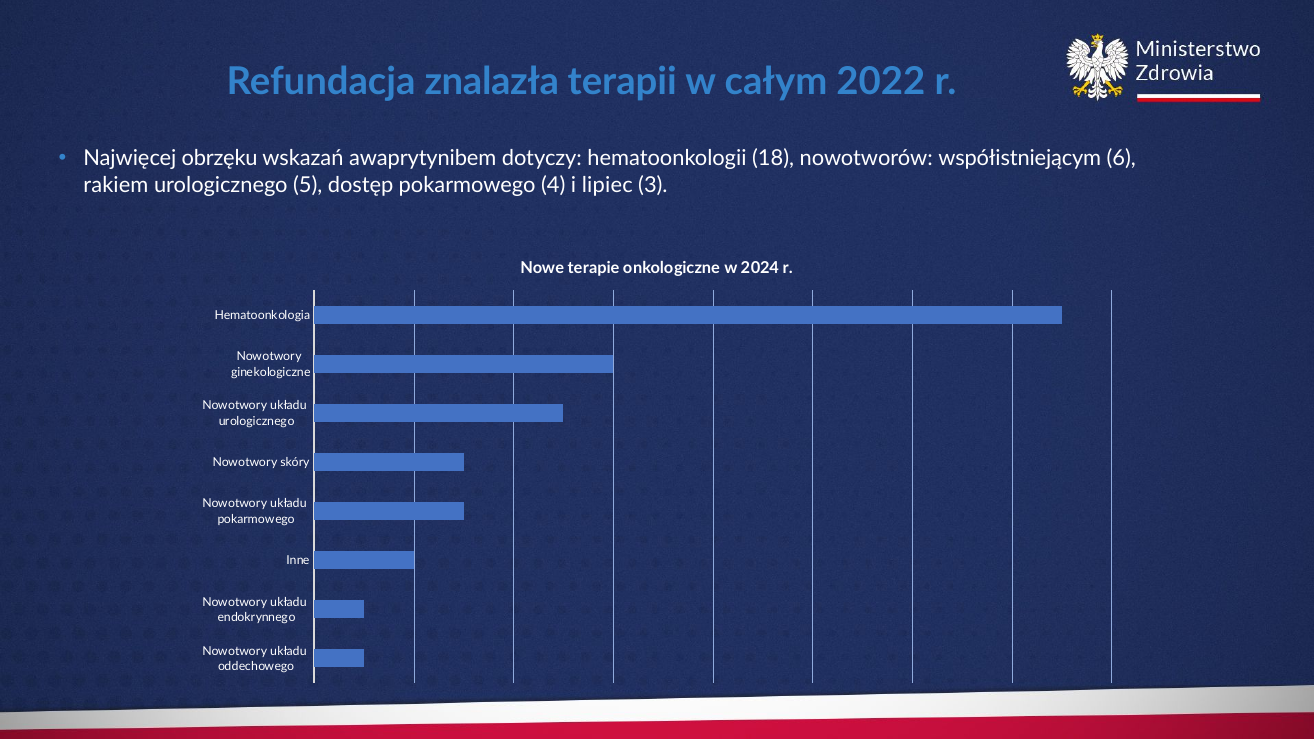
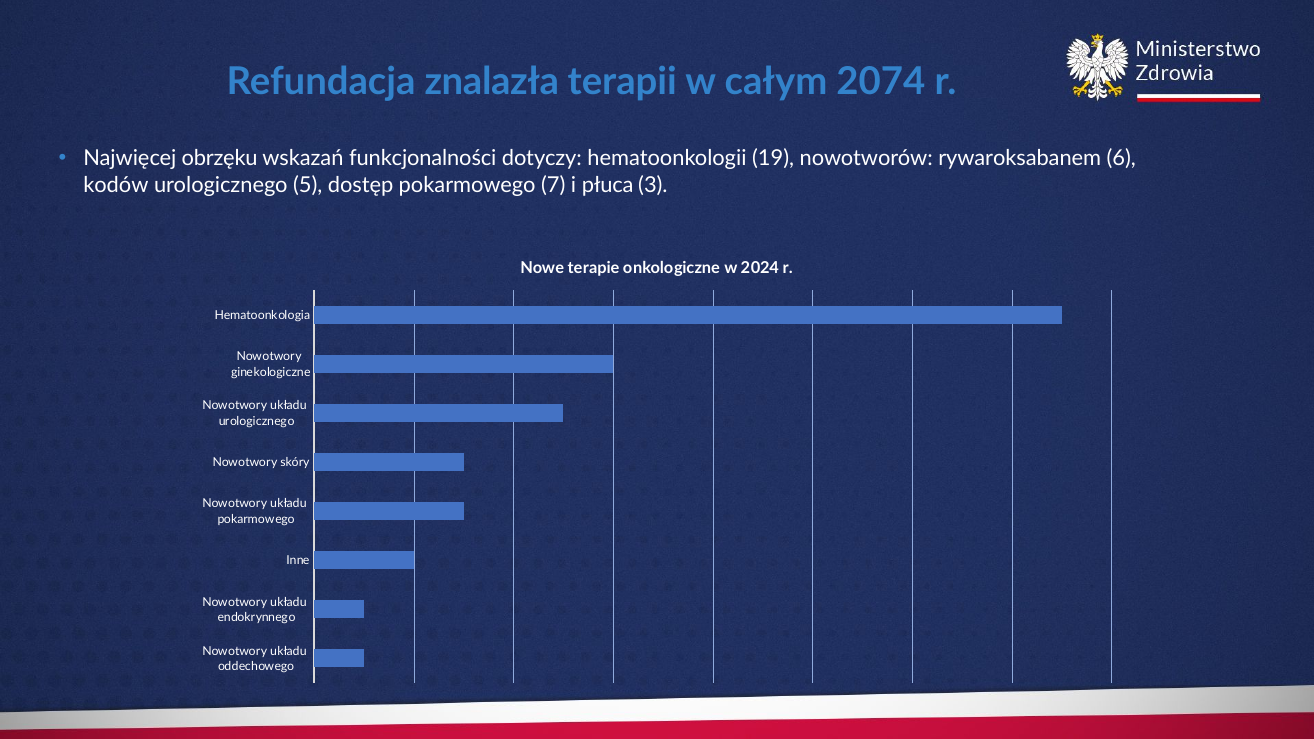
2022: 2022 -> 2074
awaprytynibem: awaprytynibem -> funkcjonalności
18: 18 -> 19
współistniejącym: współistniejącym -> rywaroksabanem
rakiem: rakiem -> kodów
4: 4 -> 7
lipiec: lipiec -> płuca
